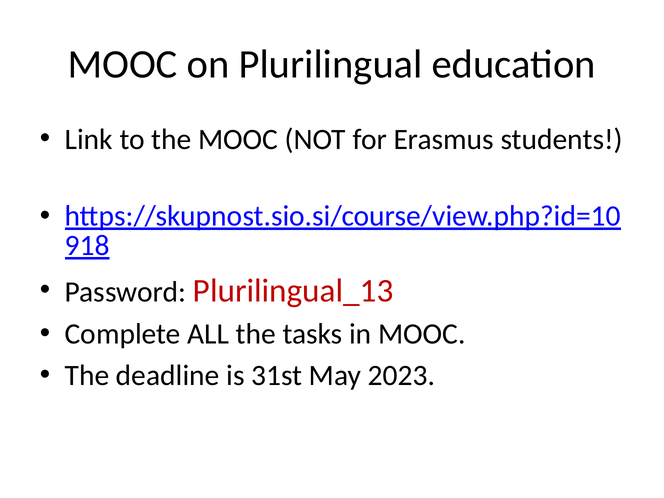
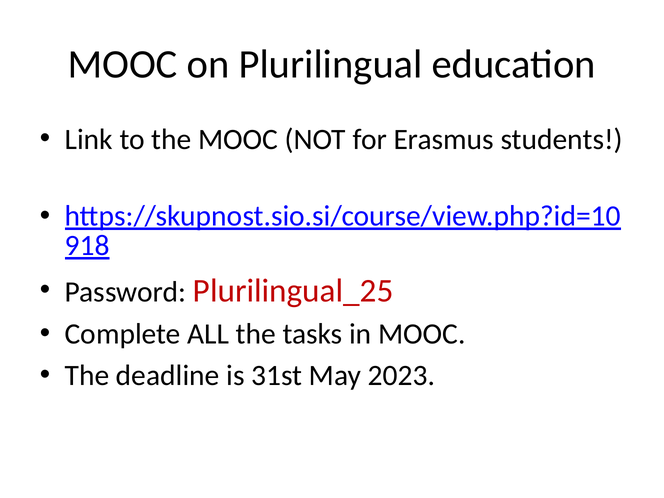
Plurilingual_13: Plurilingual_13 -> Plurilingual_25
